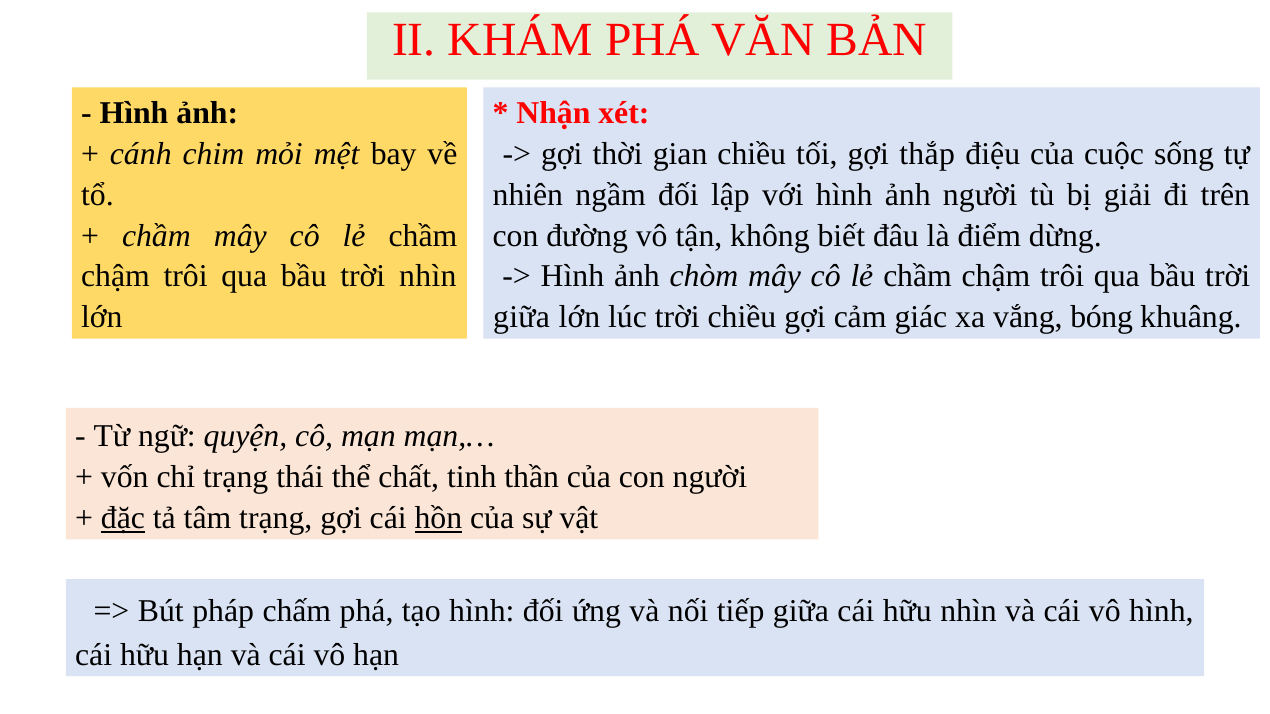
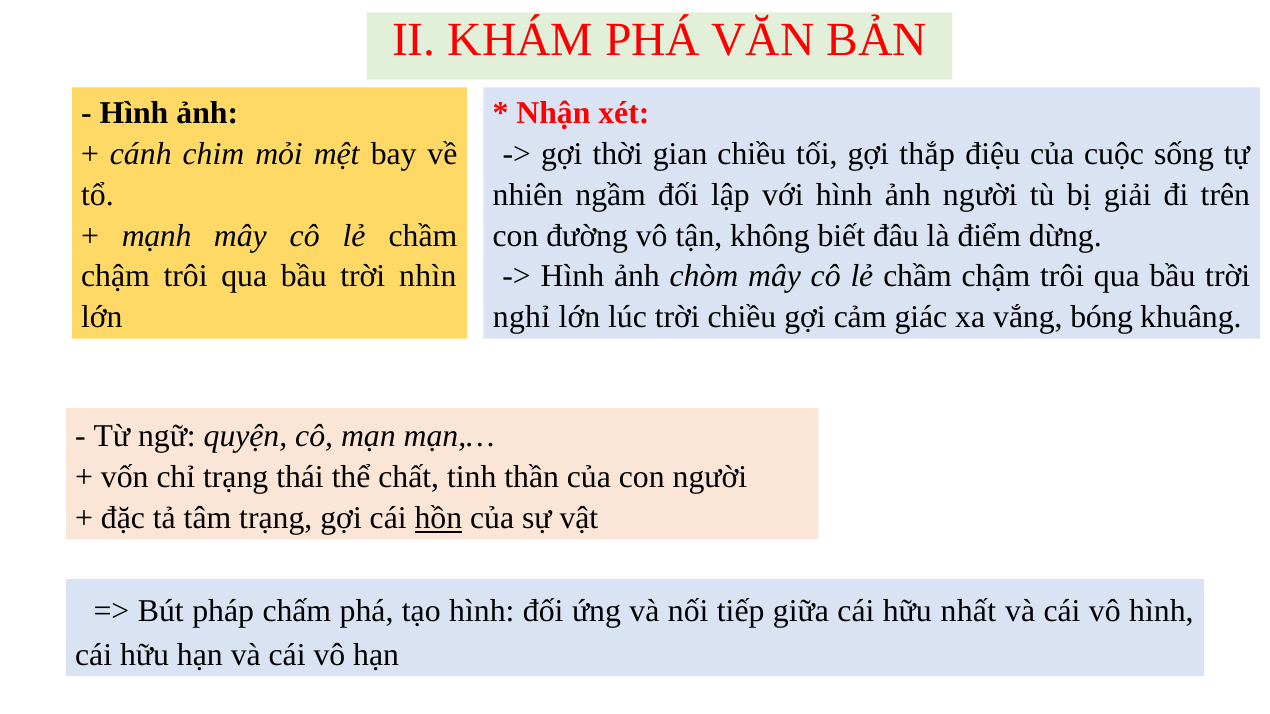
chầm at (156, 236): chầm -> mạnh
giữa at (522, 317): giữa -> nghỉ
đặc underline: present -> none
hữu nhìn: nhìn -> nhất
